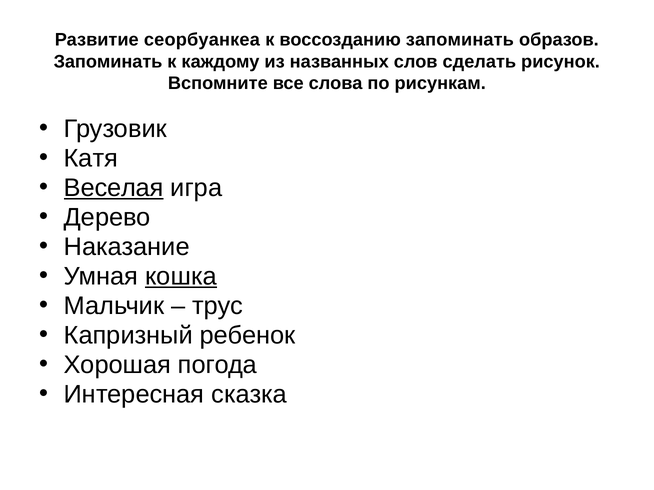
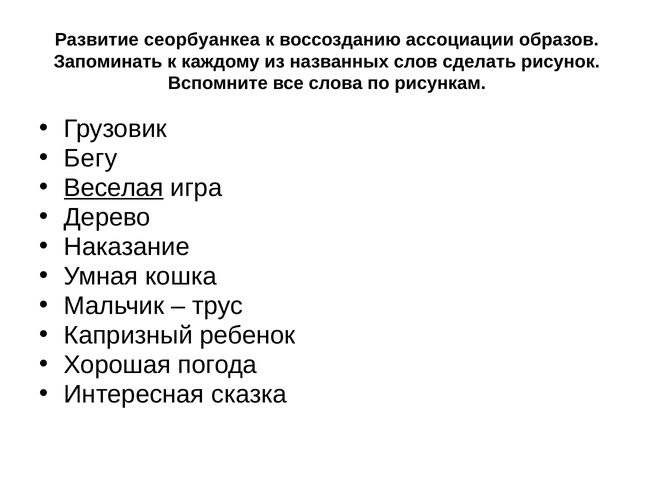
воссозданию запоминать: запоминать -> ассоциации
Катя: Катя -> Бегу
кошка underline: present -> none
